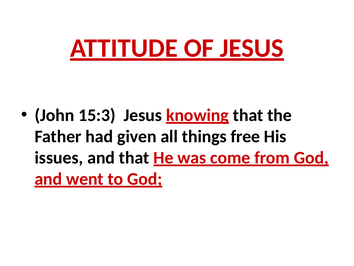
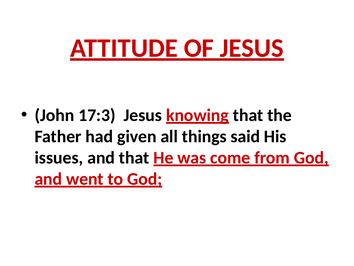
15:3: 15:3 -> 17:3
free: free -> said
